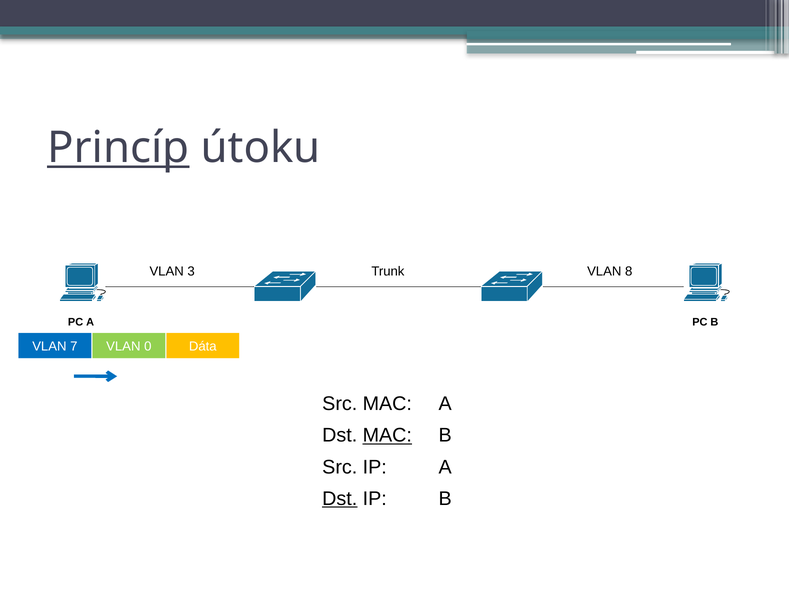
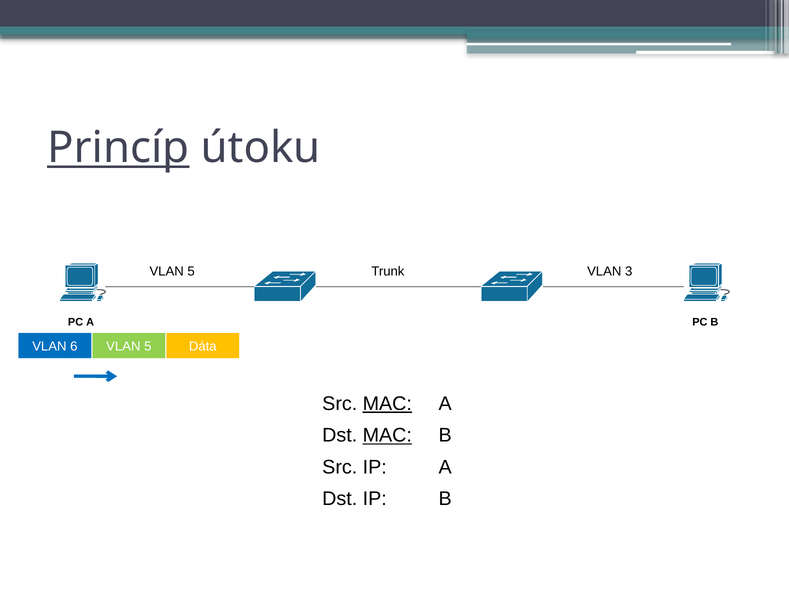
3 at (191, 272): 3 -> 5
8: 8 -> 3
7: 7 -> 6
0 at (148, 346): 0 -> 5
MAC at (387, 404) underline: none -> present
Dst at (340, 498) underline: present -> none
